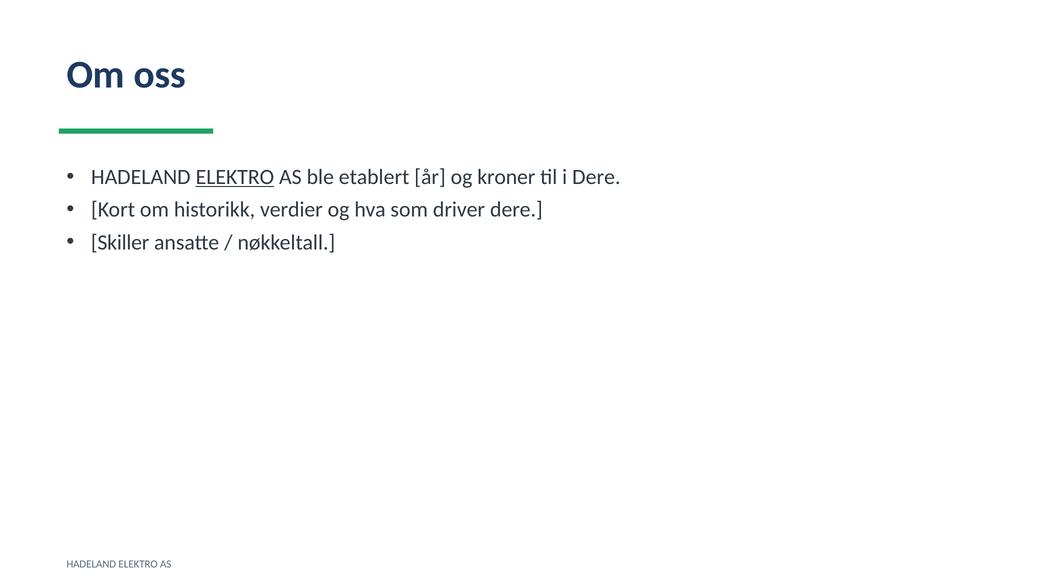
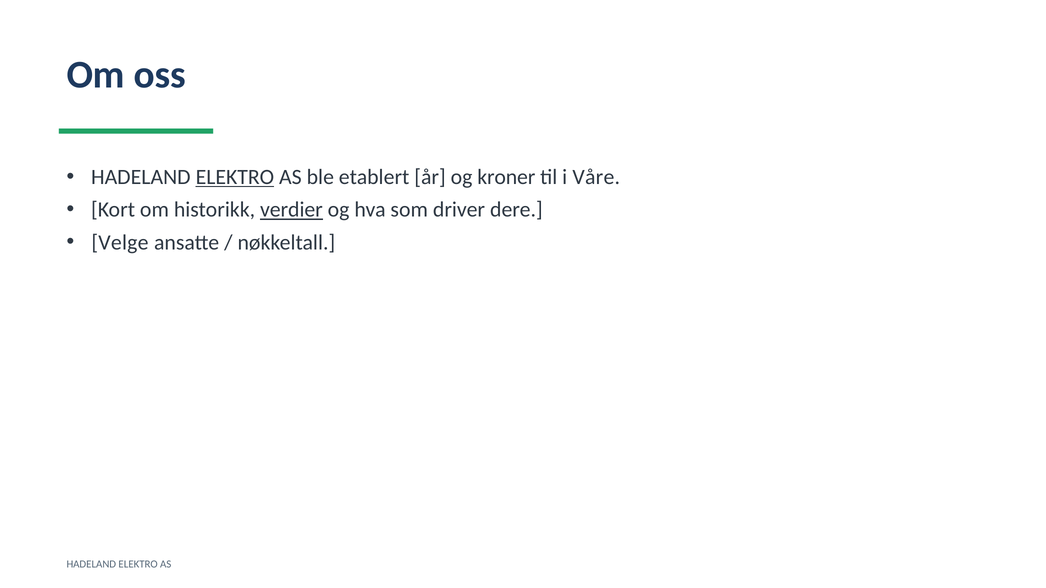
i Dere: Dere -> Våre
verdier underline: none -> present
Skiller: Skiller -> Velge
